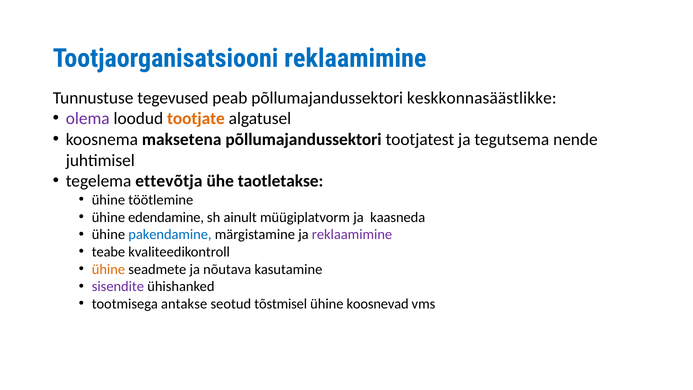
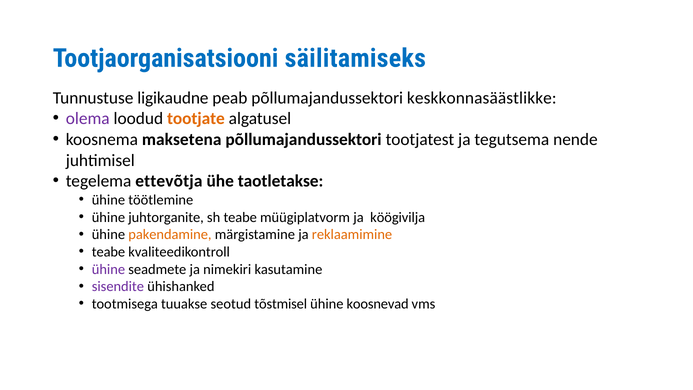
Tootjaorganisatsiooni reklaamimine: reklaamimine -> säilitamiseks
tegevused: tegevused -> ligikaudne
edendamine: edendamine -> juhtorganite
sh ainult: ainult -> teabe
kaasneda: kaasneda -> köögivilja
pakendamine colour: blue -> orange
reklaamimine at (352, 235) colour: purple -> orange
ühine at (108, 269) colour: orange -> purple
nõutava: nõutava -> nimekiri
antakse: antakse -> tuuakse
